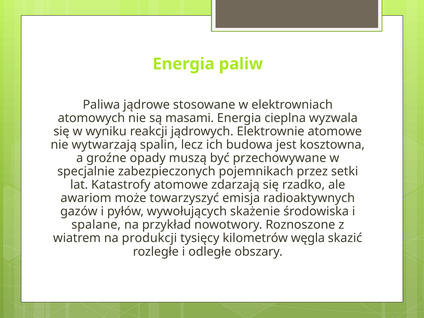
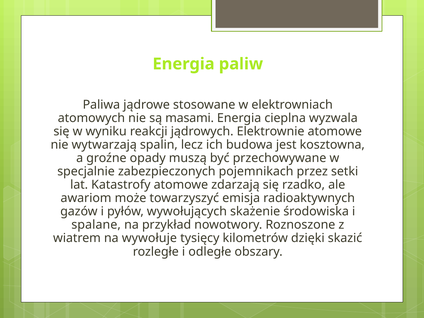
produkcji: produkcji -> wywołuje
węgla: węgla -> dzięki
